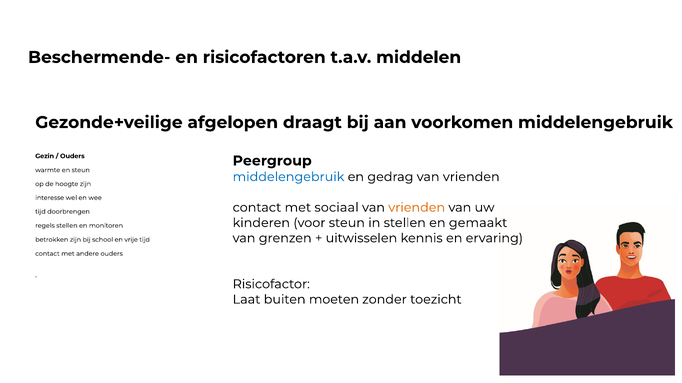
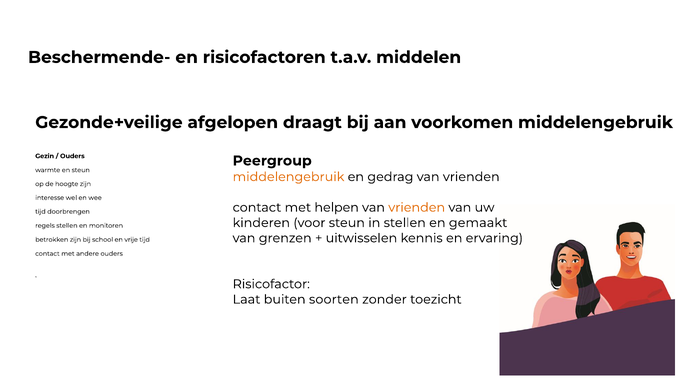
middelengebruik at (288, 177) colour: blue -> orange
sociaal: sociaal -> helpen
moeten: moeten -> soorten
